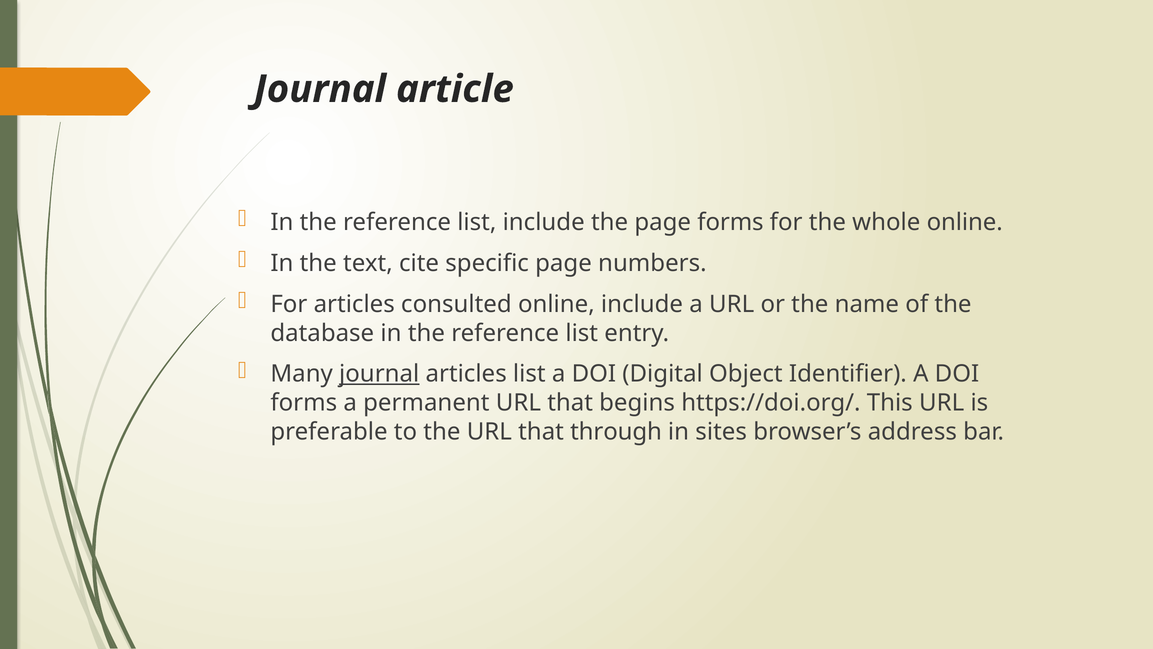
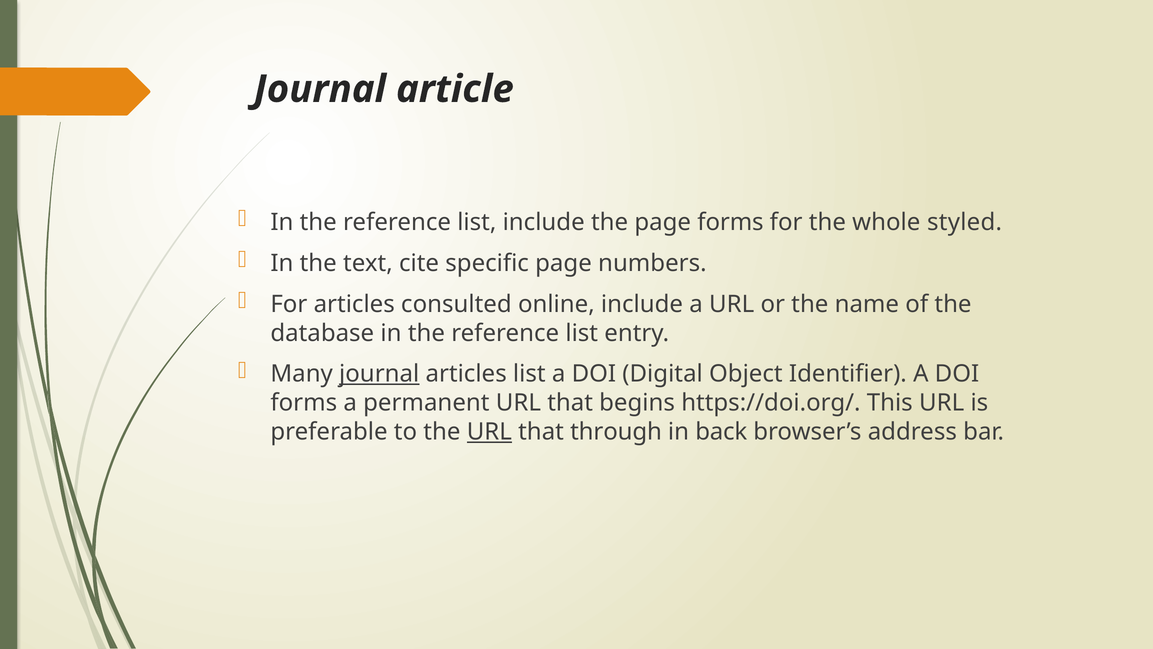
whole online: online -> styled
URL at (489, 432) underline: none -> present
sites: sites -> back
